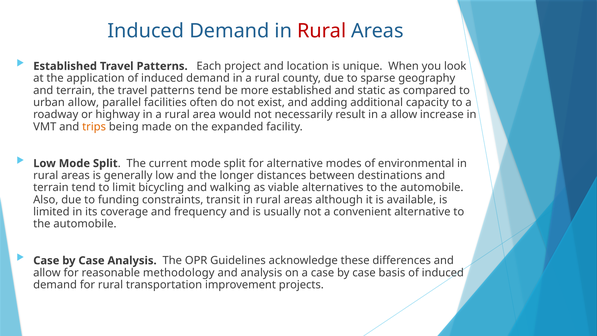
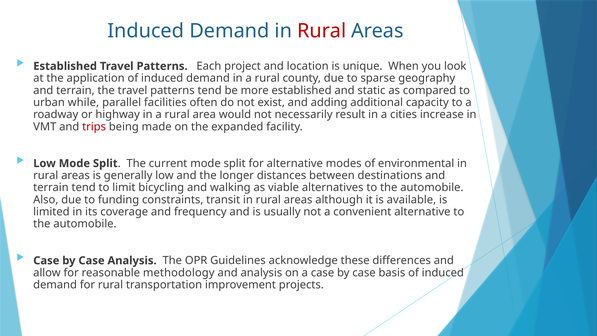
urban allow: allow -> while
a allow: allow -> cities
trips colour: orange -> red
